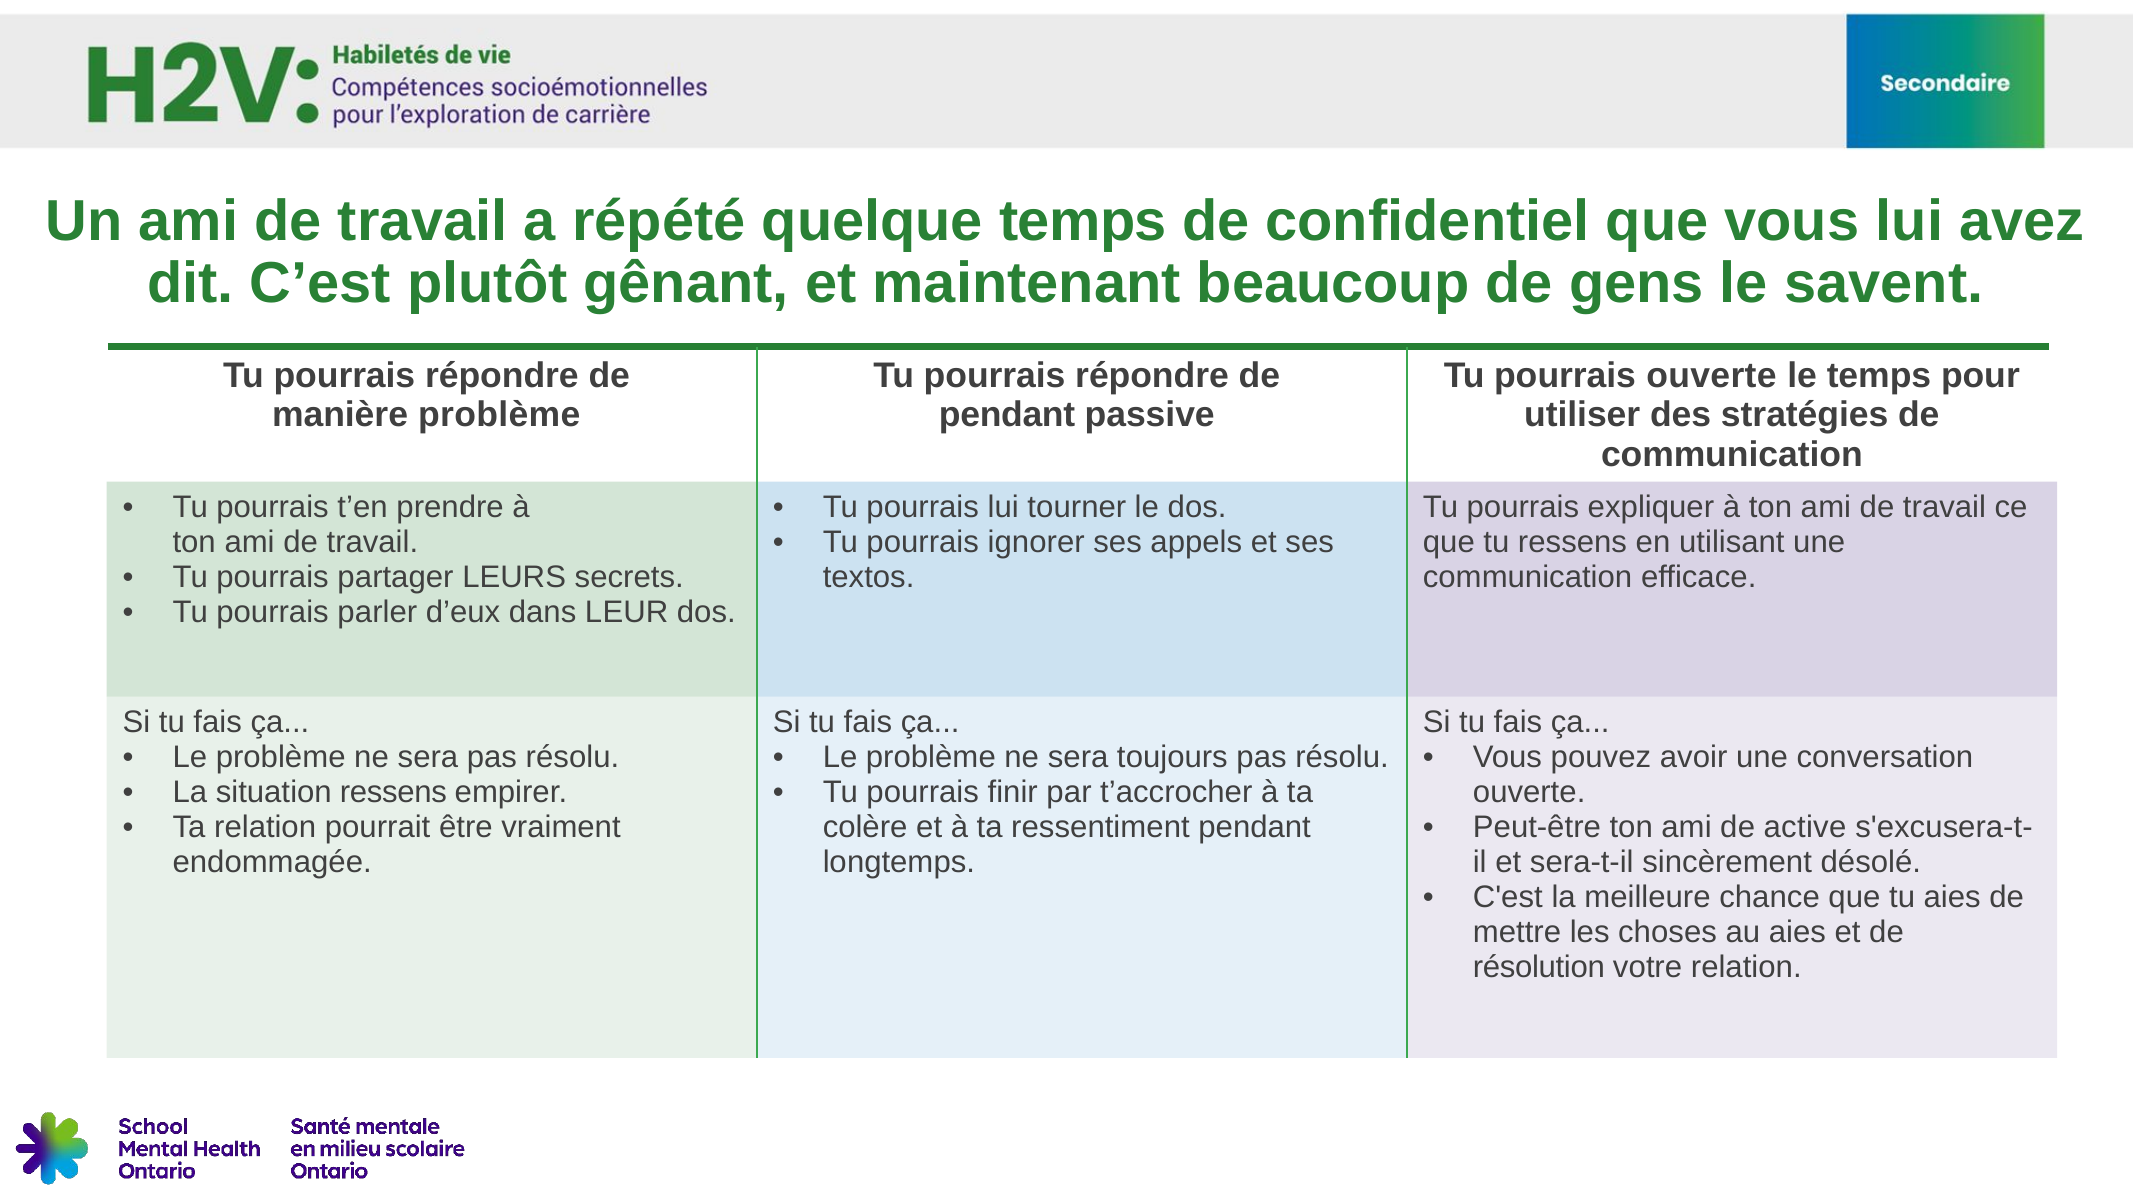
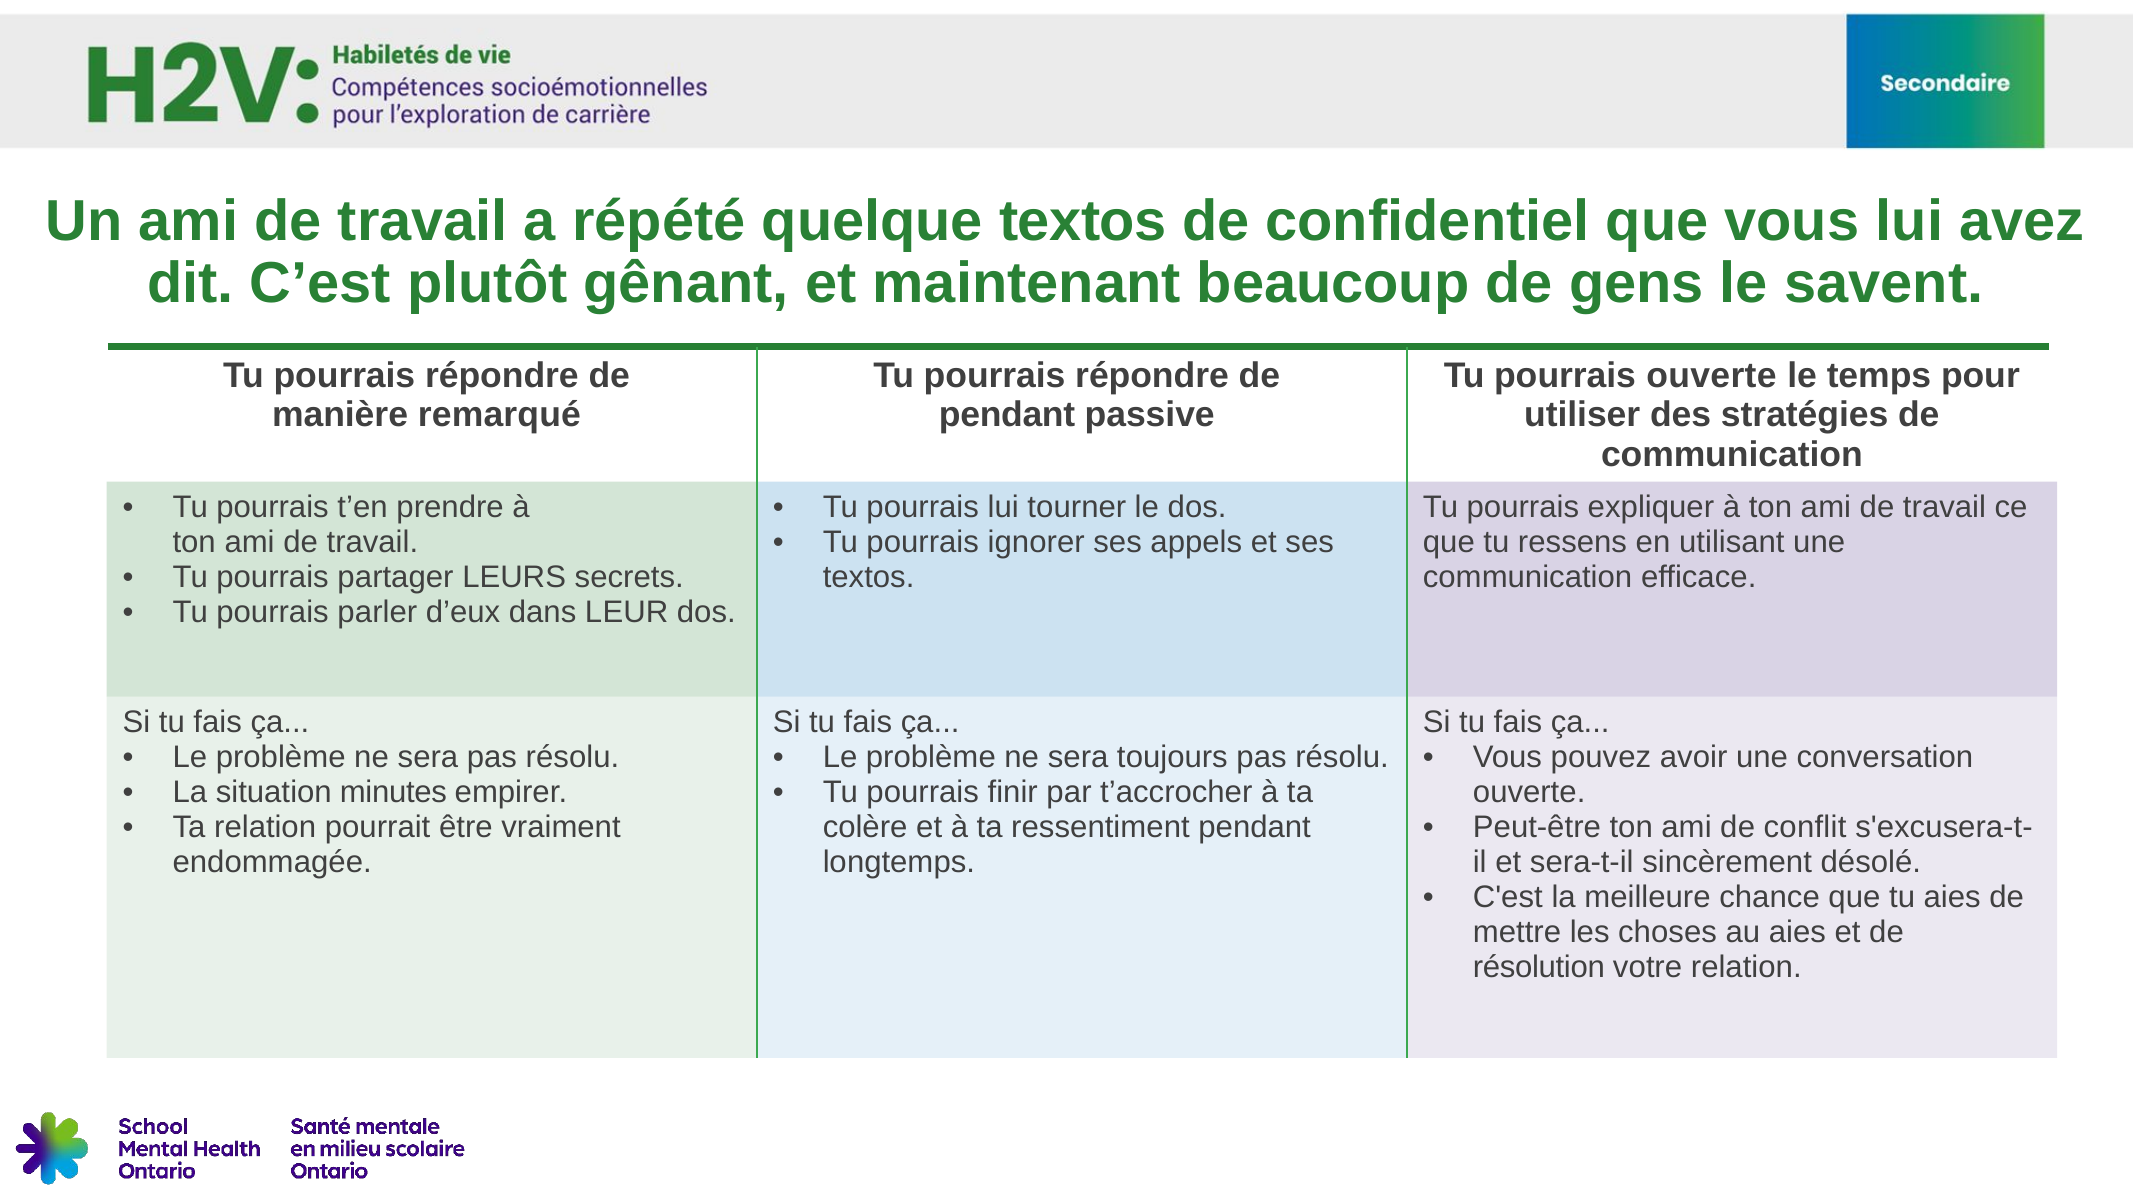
quelque temps: temps -> textos
manière problème: problème -> remarqué
situation ressens: ressens -> minutes
active: active -> conflit
